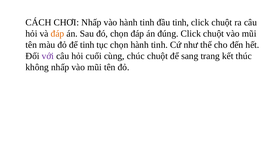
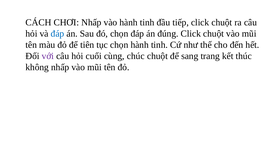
đầu tinh: tinh -> tiếp
đáp at (58, 34) colour: orange -> blue
để tinh: tinh -> tiên
